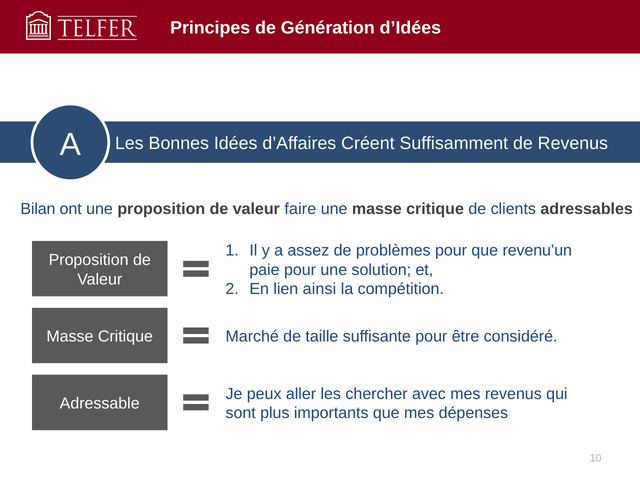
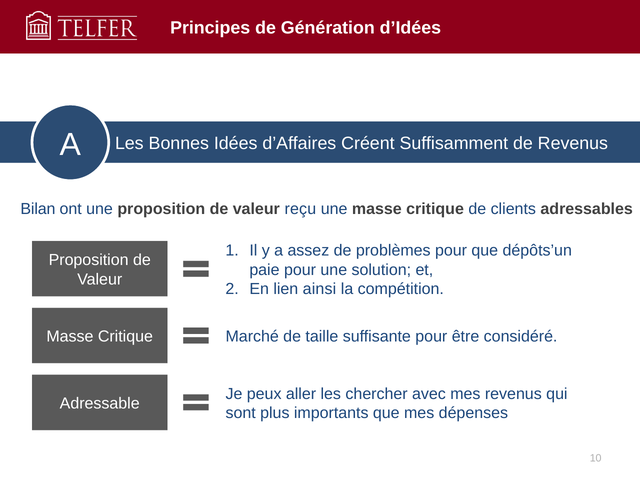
faire: faire -> reçu
revenu’un: revenu’un -> dépôts’un
